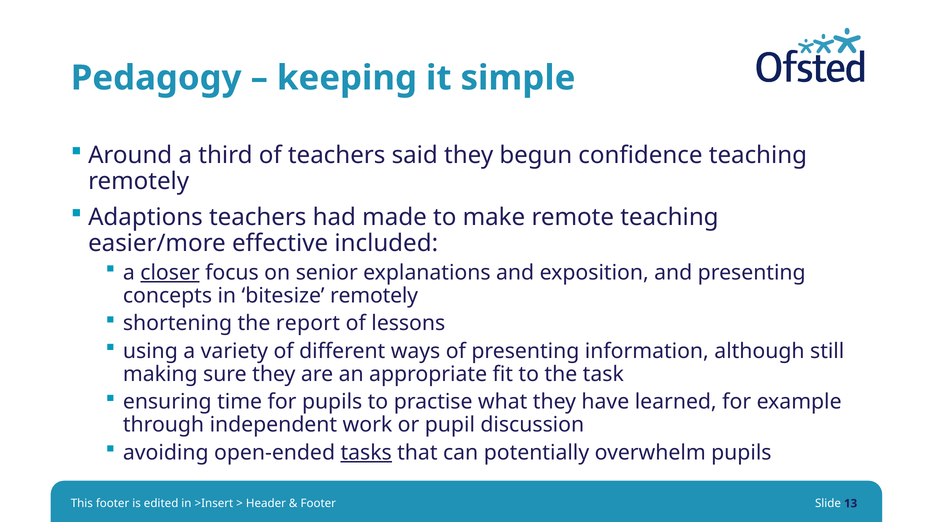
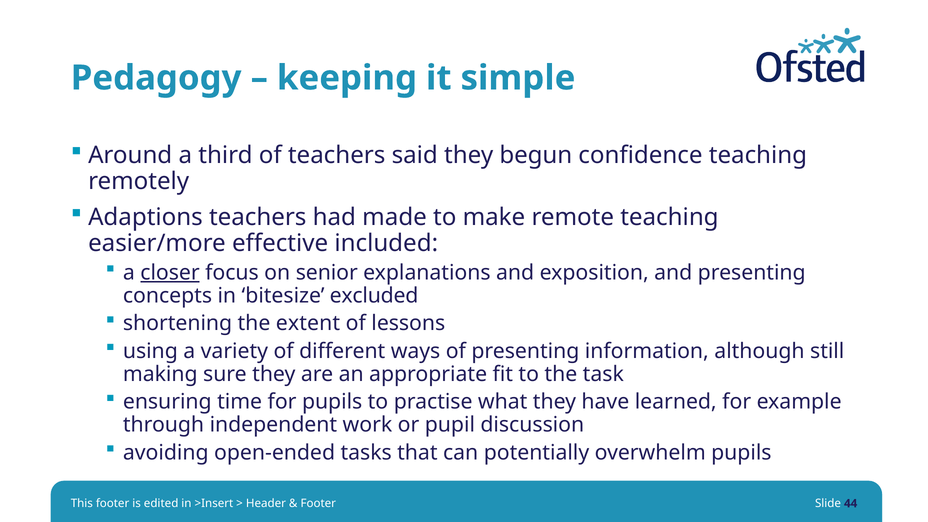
bitesize remotely: remotely -> excluded
report: report -> extent
tasks underline: present -> none
13: 13 -> 44
